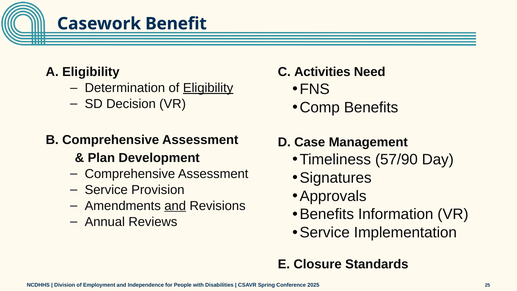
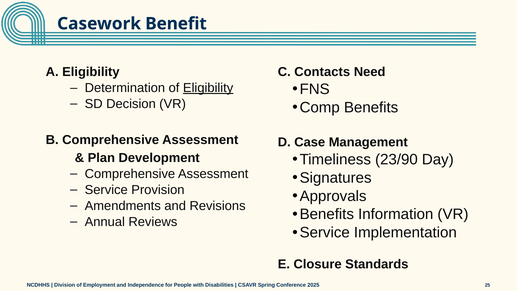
Activities: Activities -> Contacts
57/90: 57/90 -> 23/90
and at (175, 206) underline: present -> none
